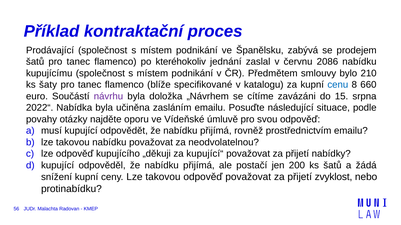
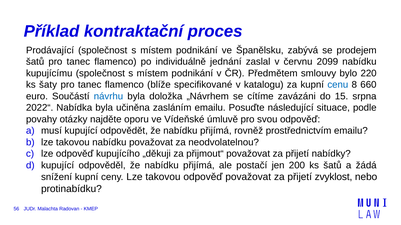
kteréhokoliv: kteréhokoliv -> individuálně
2086: 2086 -> 2099
210: 210 -> 220
návrhu colour: purple -> blue
kupující“: kupující“ -> přijmout“
